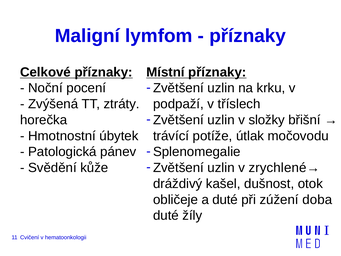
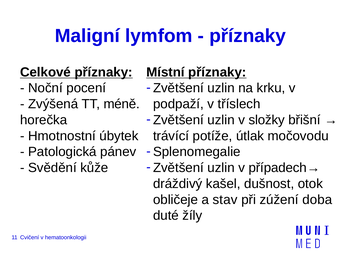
ztráty: ztráty -> méně
zrychlené→: zrychlené→ -> případech→
a duté: duté -> stav
